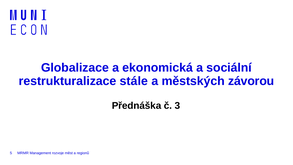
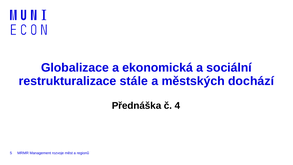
závorou: závorou -> dochází
3: 3 -> 4
